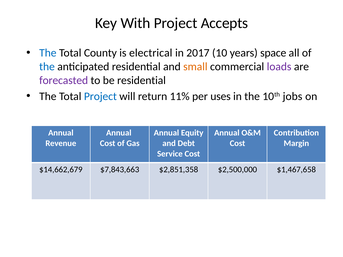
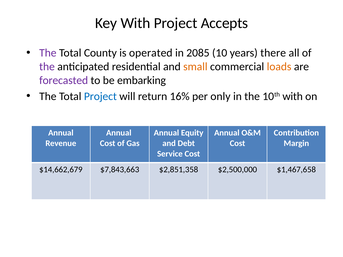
The at (48, 53) colour: blue -> purple
electrical: electrical -> operated
2017: 2017 -> 2085
space: space -> there
the at (47, 67) colour: blue -> purple
loads colour: purple -> orange
be residential: residential -> embarking
11%: 11% -> 16%
uses: uses -> only
10th jobs: jobs -> with
